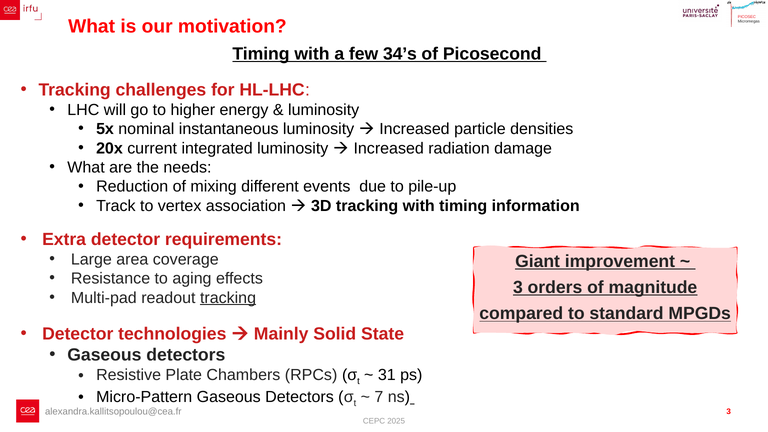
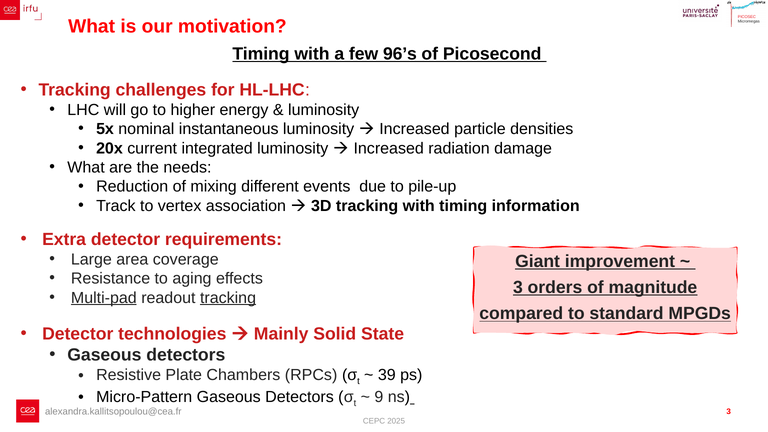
34’s: 34’s -> 96’s
Multi-pad underline: none -> present
31: 31 -> 39
7: 7 -> 9
